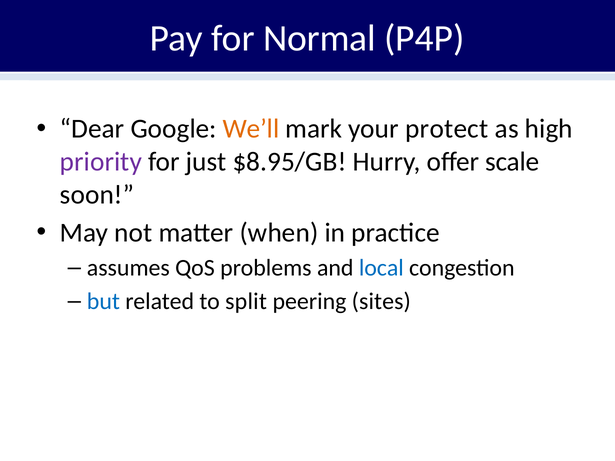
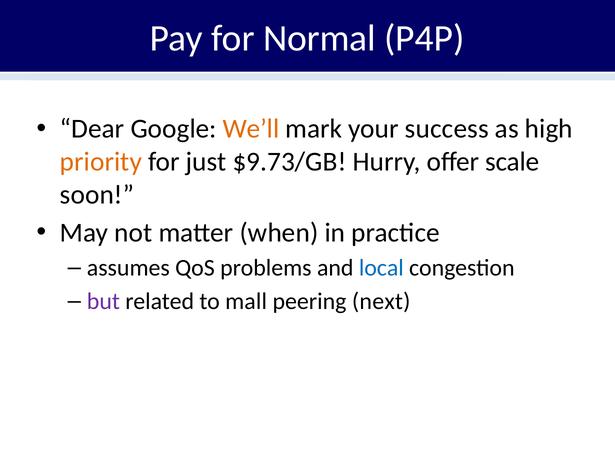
protect: protect -> success
priority colour: purple -> orange
$8.95/GB: $8.95/GB -> $9.73/GB
but colour: blue -> purple
split: split -> mall
sites: sites -> next
